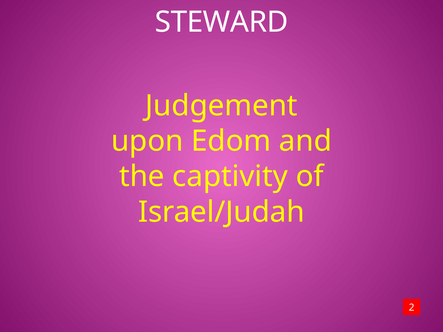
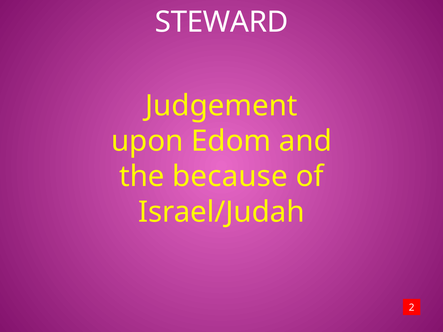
captivity: captivity -> because
